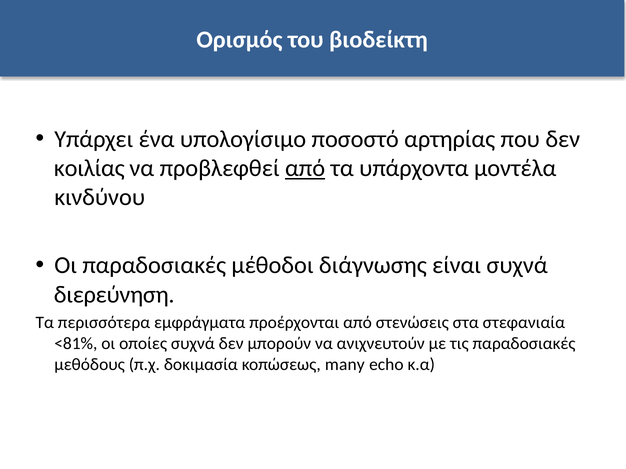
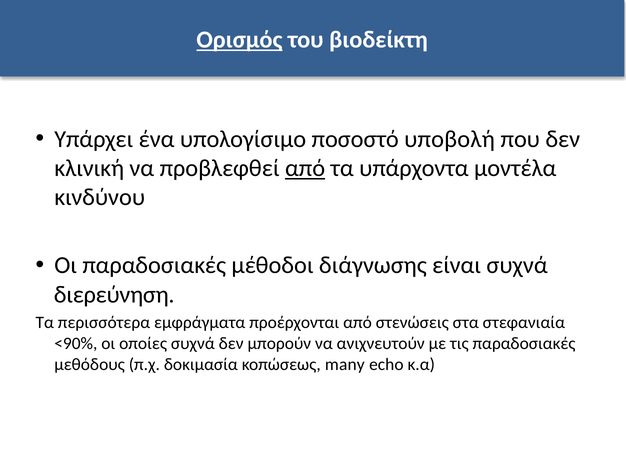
Ορισμός underline: none -> present
αρτηρίας: αρτηρίας -> υποβολή
κοιλίας: κοιλίας -> κλινική
<81%: <81% -> <90%
